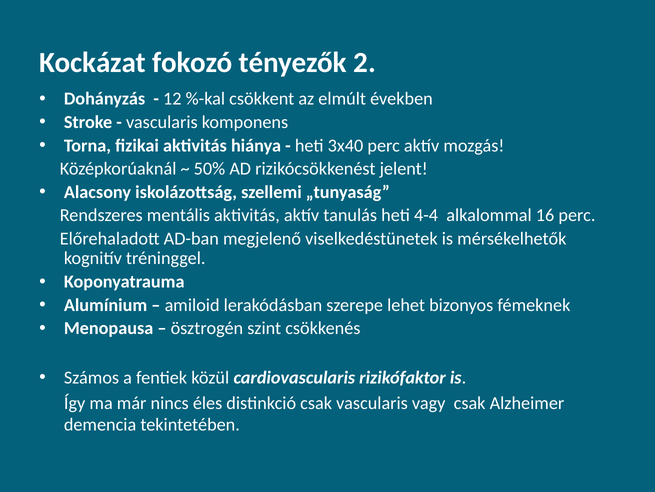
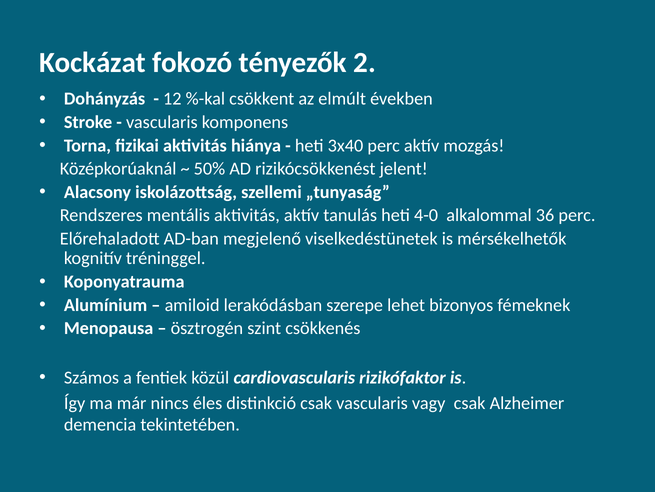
4-4: 4-4 -> 4-0
16: 16 -> 36
